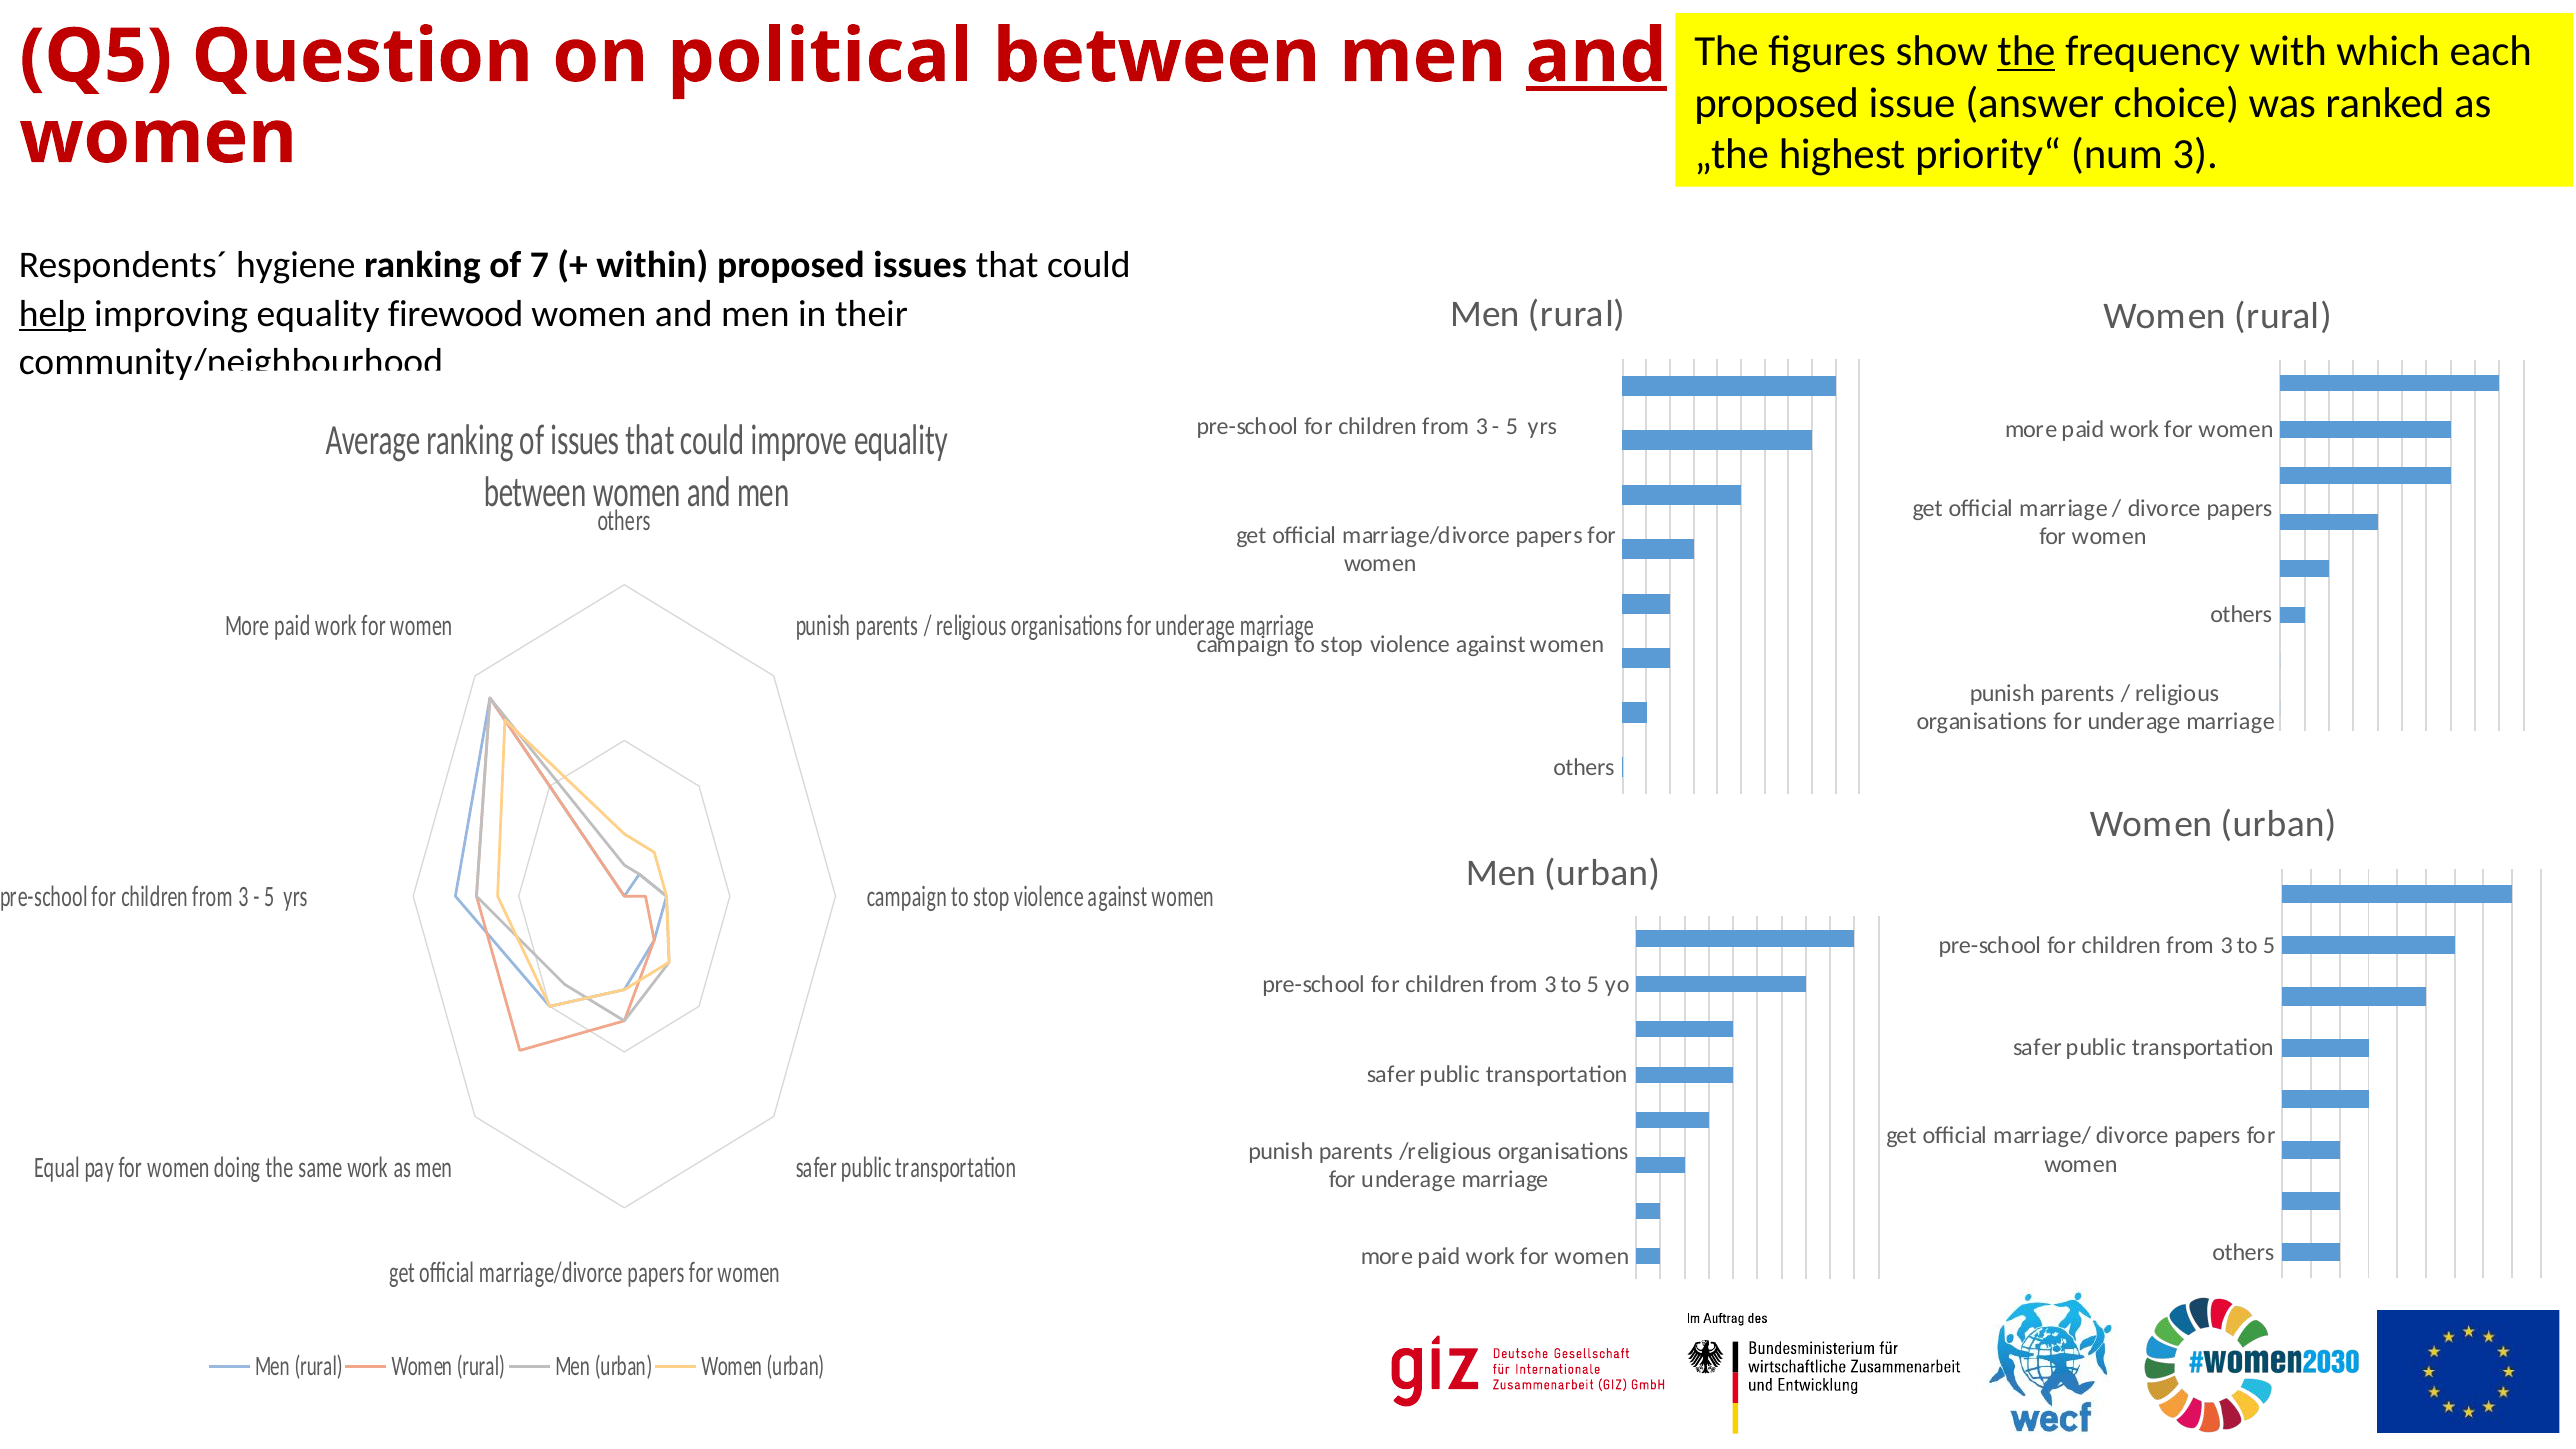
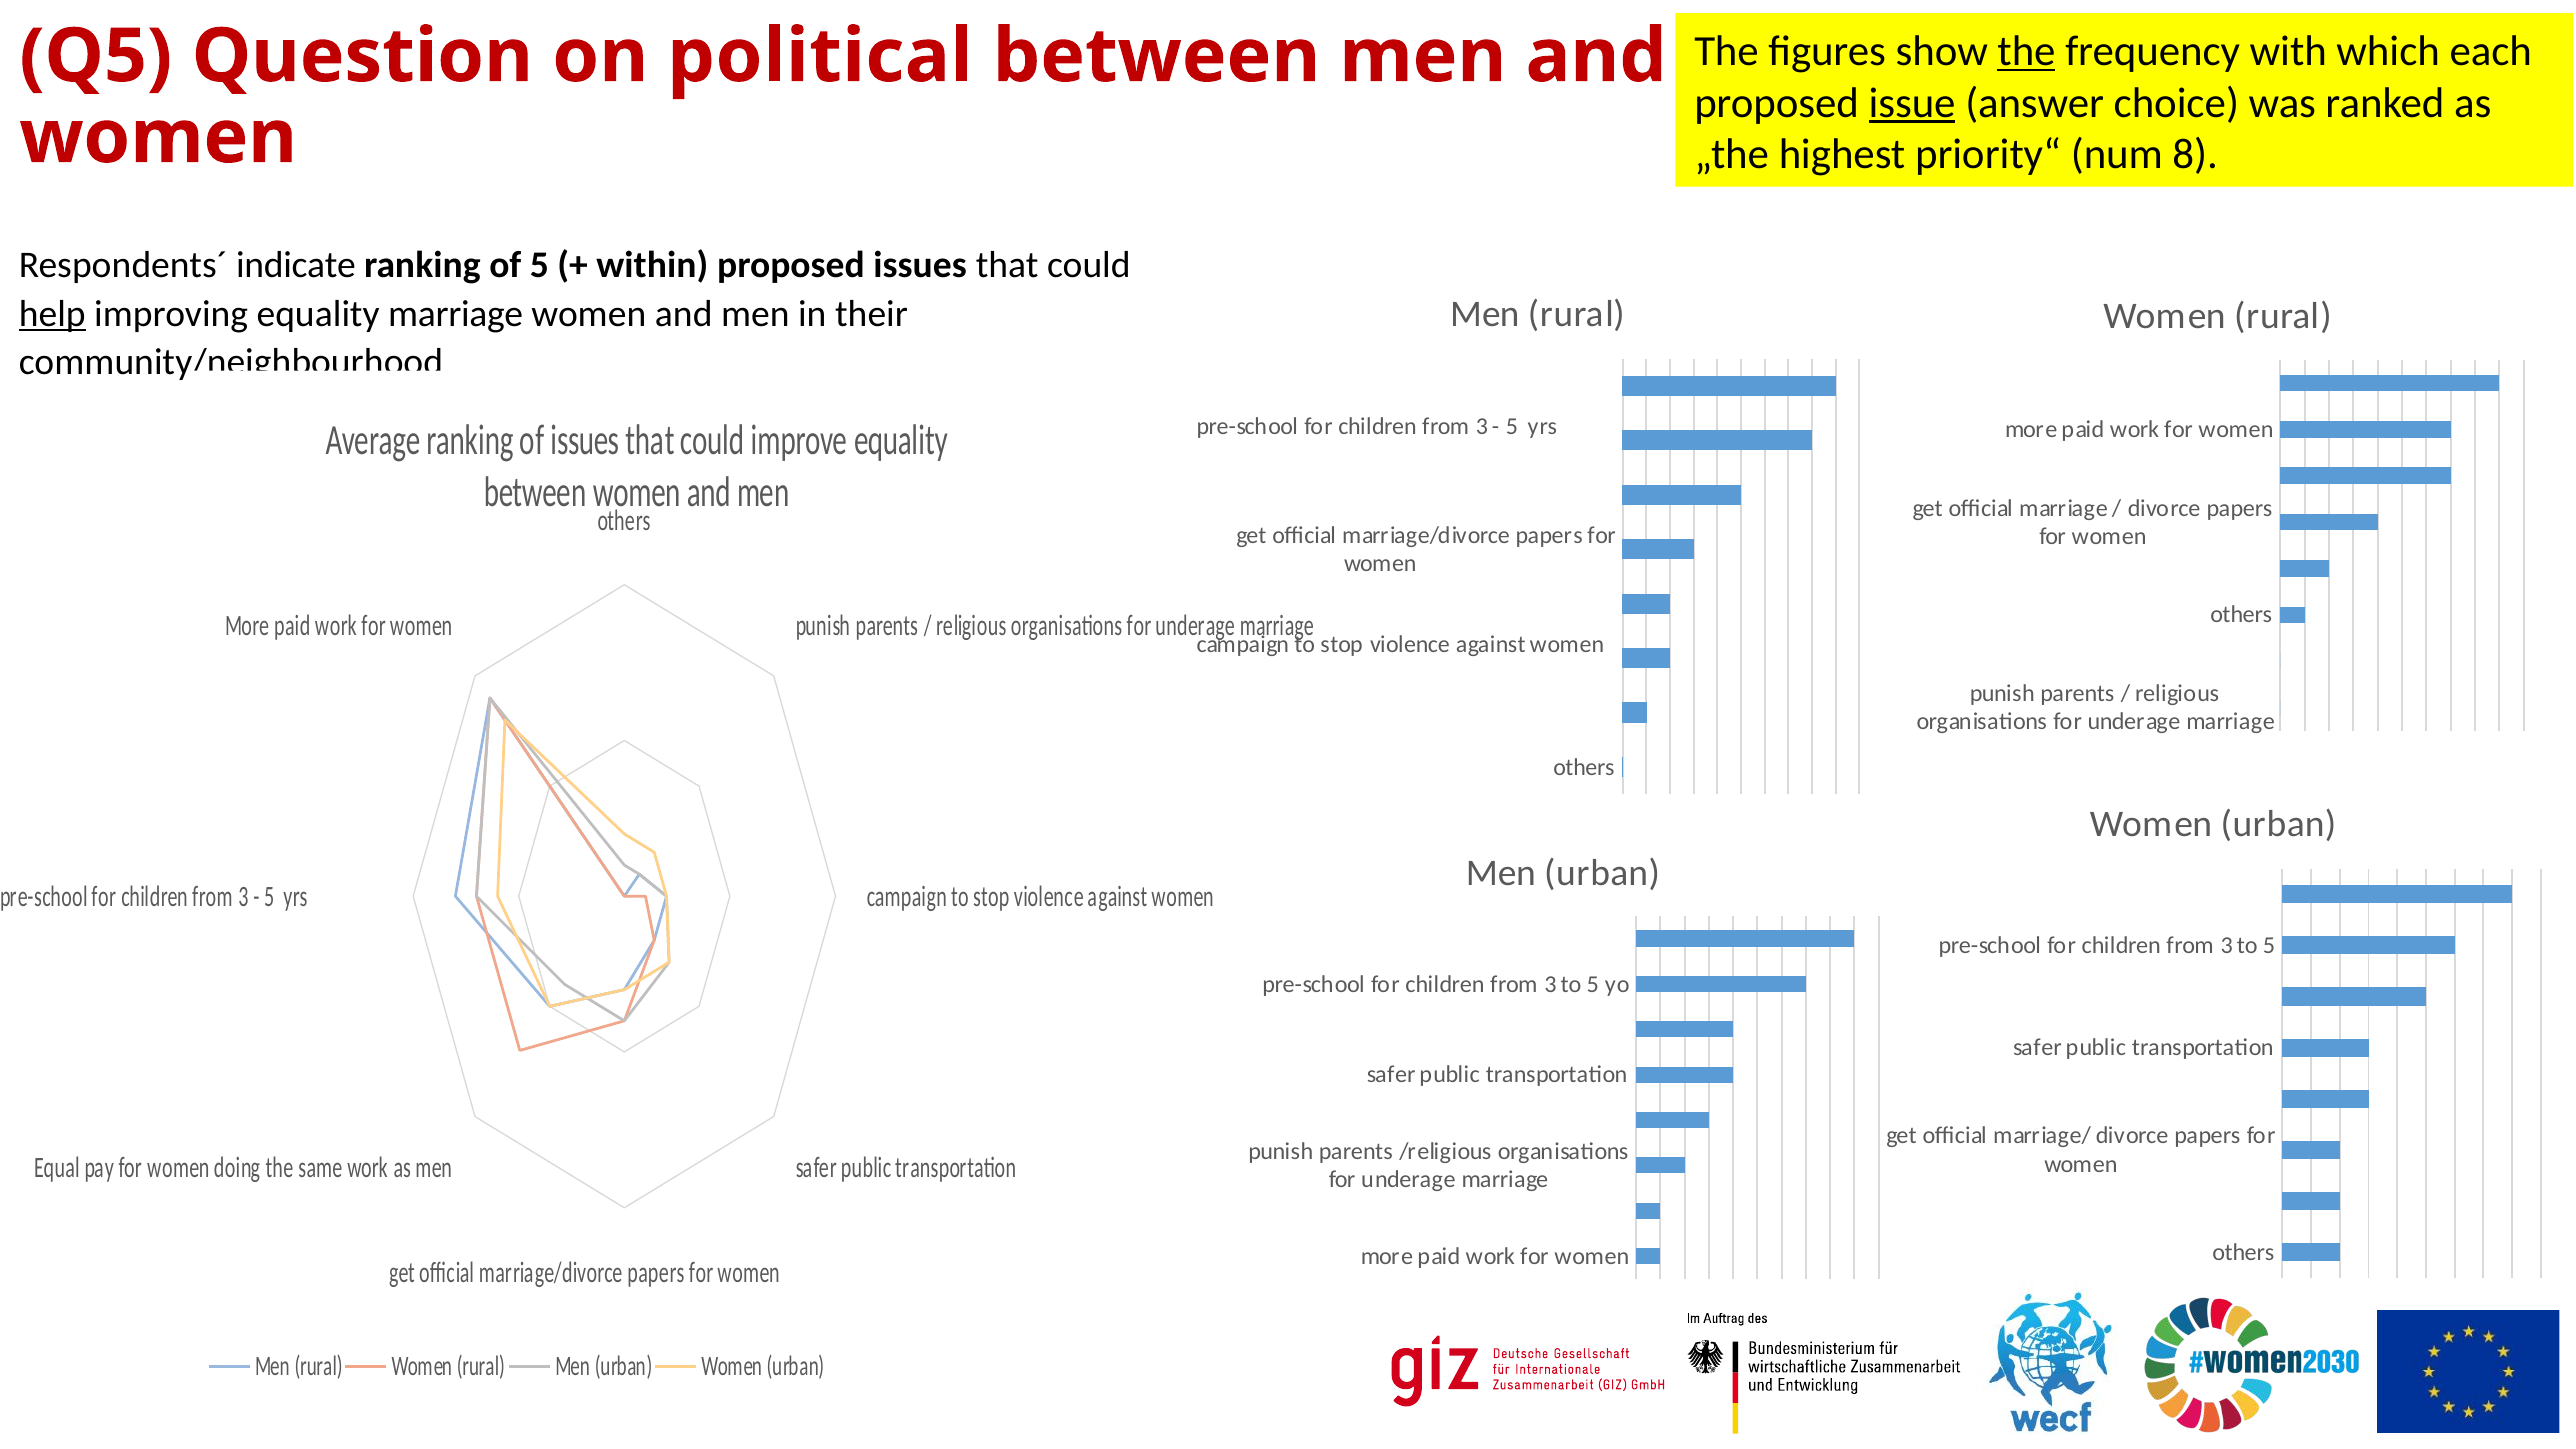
and at (1596, 56) underline: present -> none
issue underline: none -> present
num 3: 3 -> 8
hygiene: hygiene -> indicate
of 7: 7 -> 5
equality firewood: firewood -> marriage
